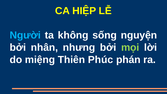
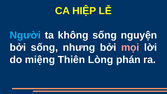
bởi nhân: nhân -> sống
mọi colour: light green -> pink
Phúc: Phúc -> Lòng
